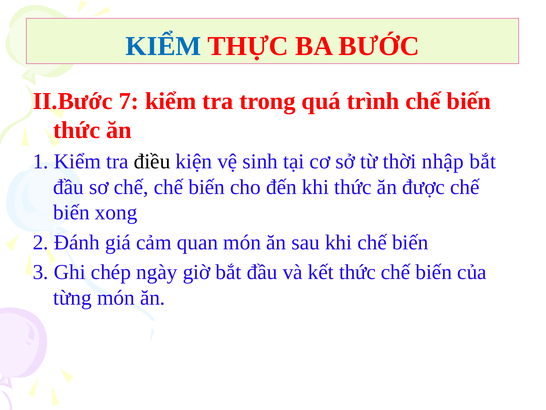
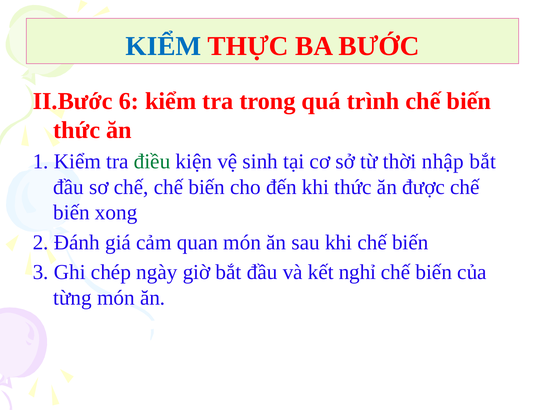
7: 7 -> 6
điều colour: black -> green
kết thức: thức -> nghỉ
